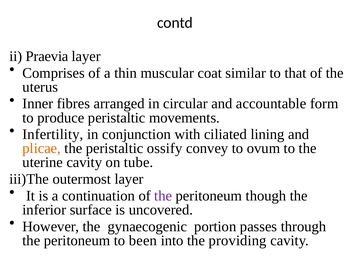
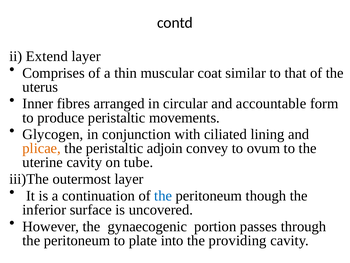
Praevia: Praevia -> Extend
Infertility: Infertility -> Glycogen
ossify: ossify -> adjoin
the at (163, 195) colour: purple -> blue
been: been -> plate
